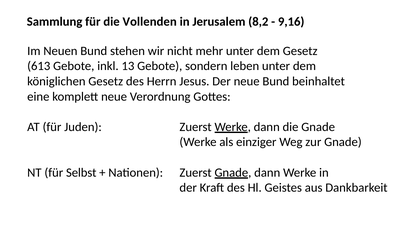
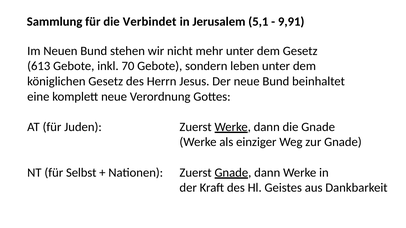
Vollenden: Vollenden -> Verbindet
8,2: 8,2 -> 5,1
9,16: 9,16 -> 9,91
13: 13 -> 70
